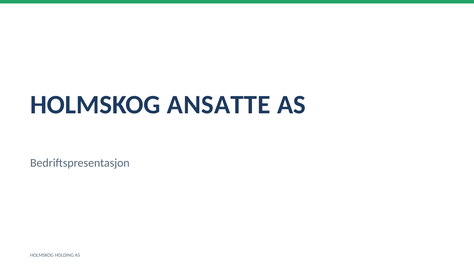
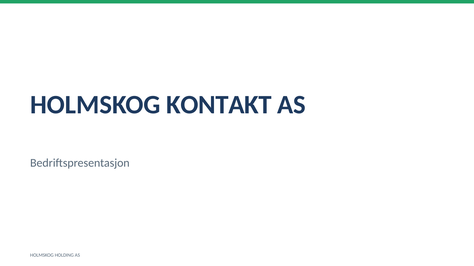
ANSATTE: ANSATTE -> KONTAKT
